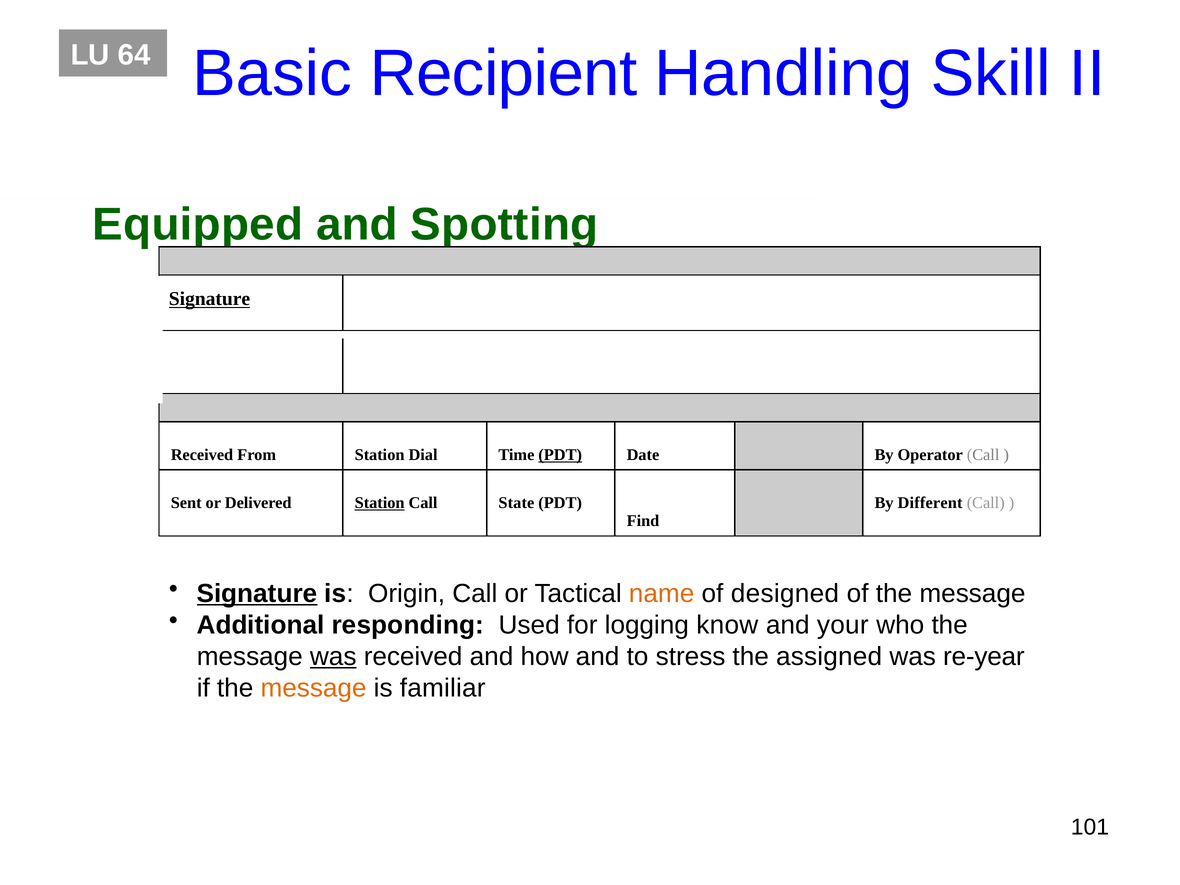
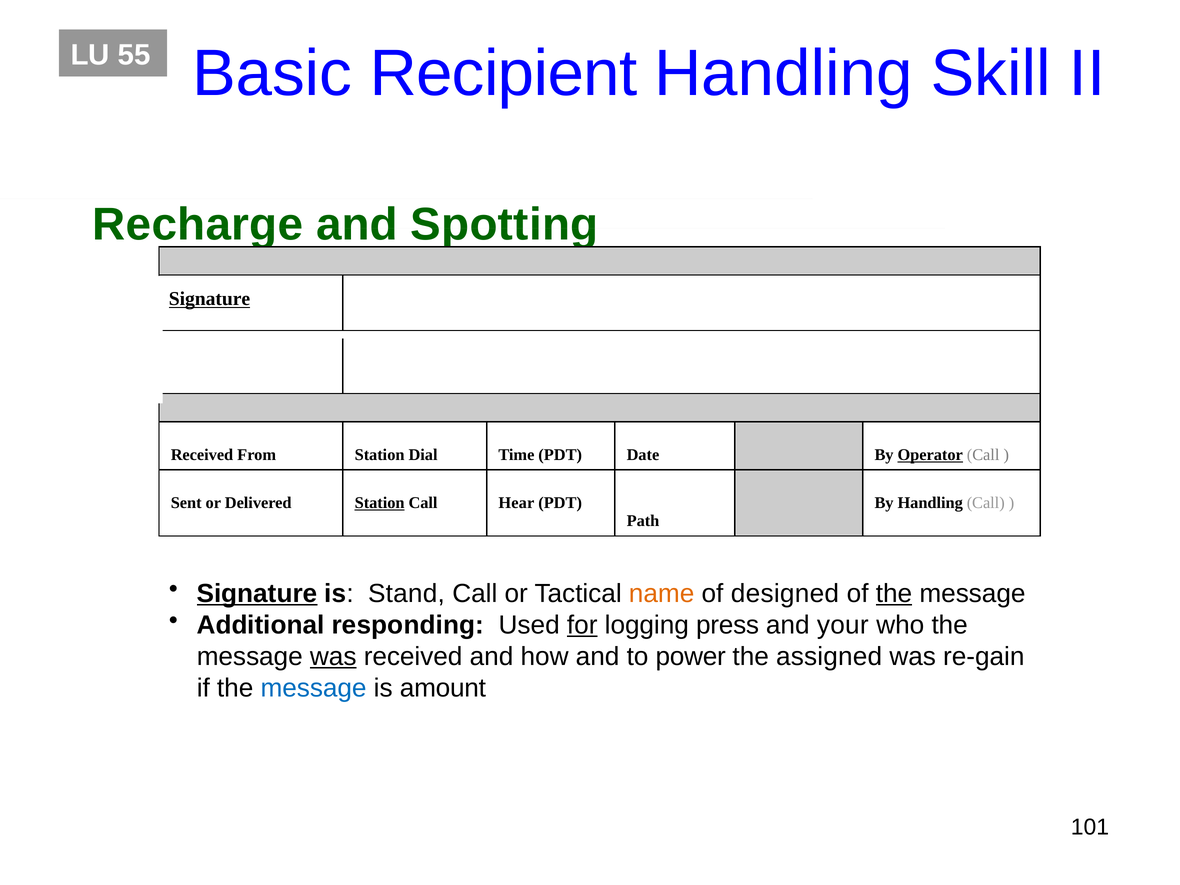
64: 64 -> 55
Equipped: Equipped -> Recharge
PDT at (560, 455) underline: present -> none
Operator underline: none -> present
State: State -> Hear
By Different: Different -> Handling
Find: Find -> Path
Origin: Origin -> Stand
the at (894, 594) underline: none -> present
for underline: none -> present
know: know -> press
stress: stress -> power
re-year: re-year -> re-gain
message at (314, 688) colour: orange -> blue
familiar: familiar -> amount
